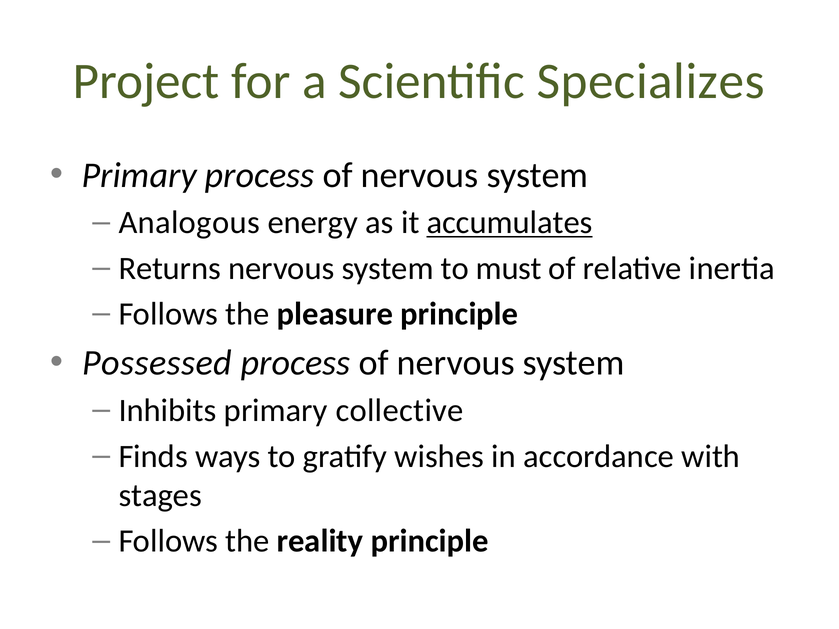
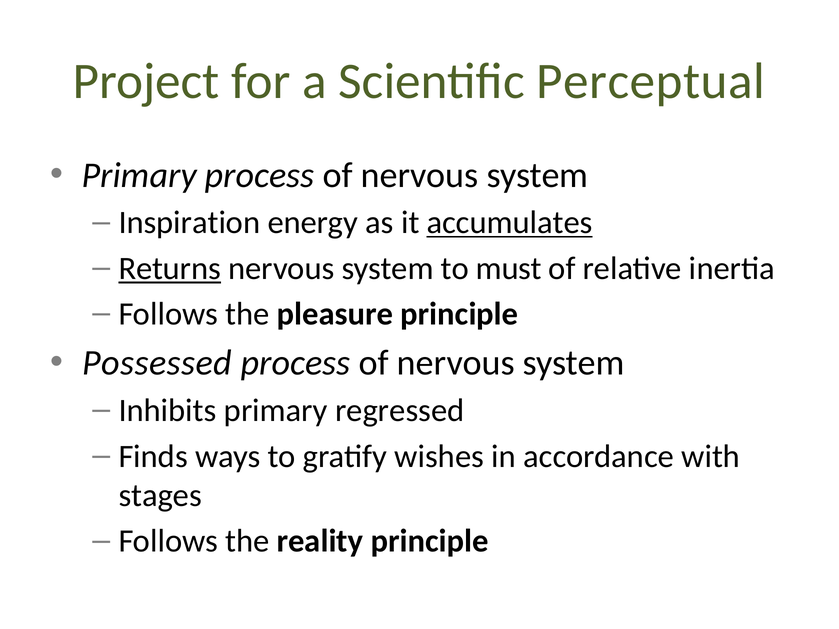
Specializes: Specializes -> Perceptual
Analogous: Analogous -> Inspiration
Returns underline: none -> present
collective: collective -> regressed
